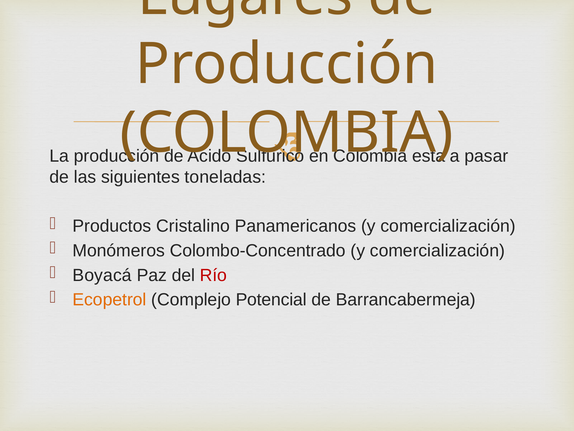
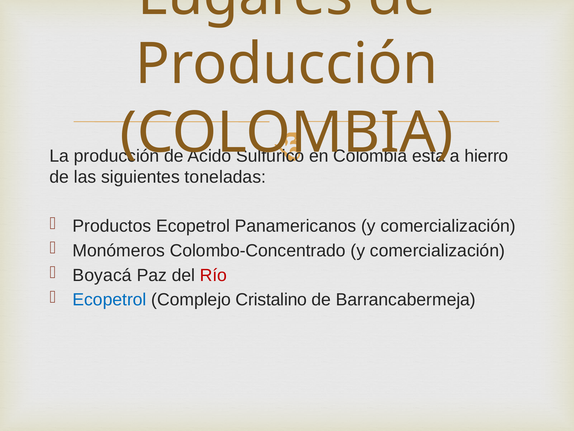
pasar: pasar -> hierro
Productos Cristalino: Cristalino -> Ecopetrol
Ecopetrol at (110, 299) colour: orange -> blue
Potencial: Potencial -> Cristalino
